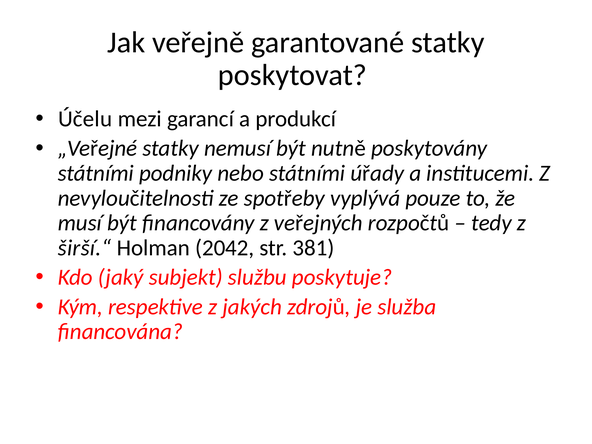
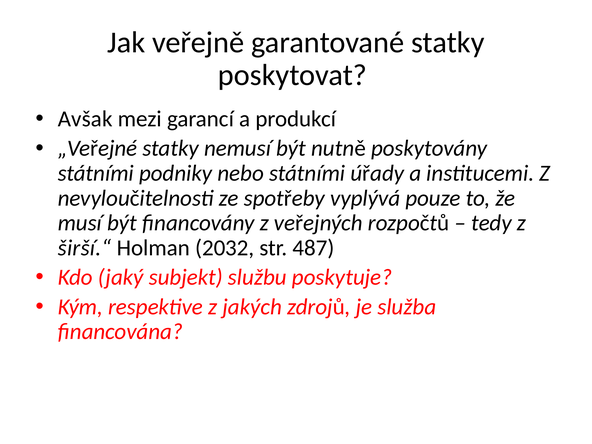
Účelu: Účelu -> Avšak
2042: 2042 -> 2032
381: 381 -> 487
